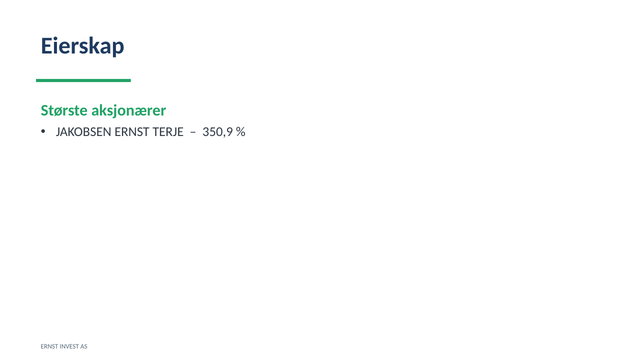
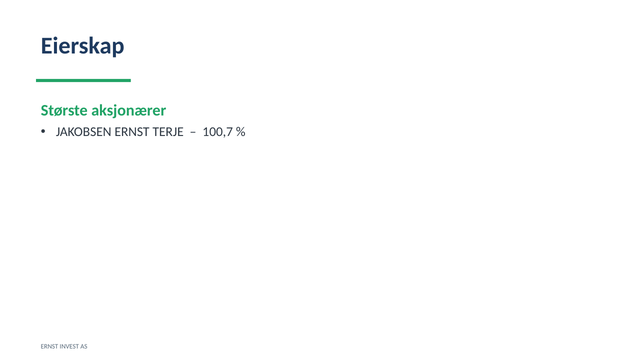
350,9: 350,9 -> 100,7
